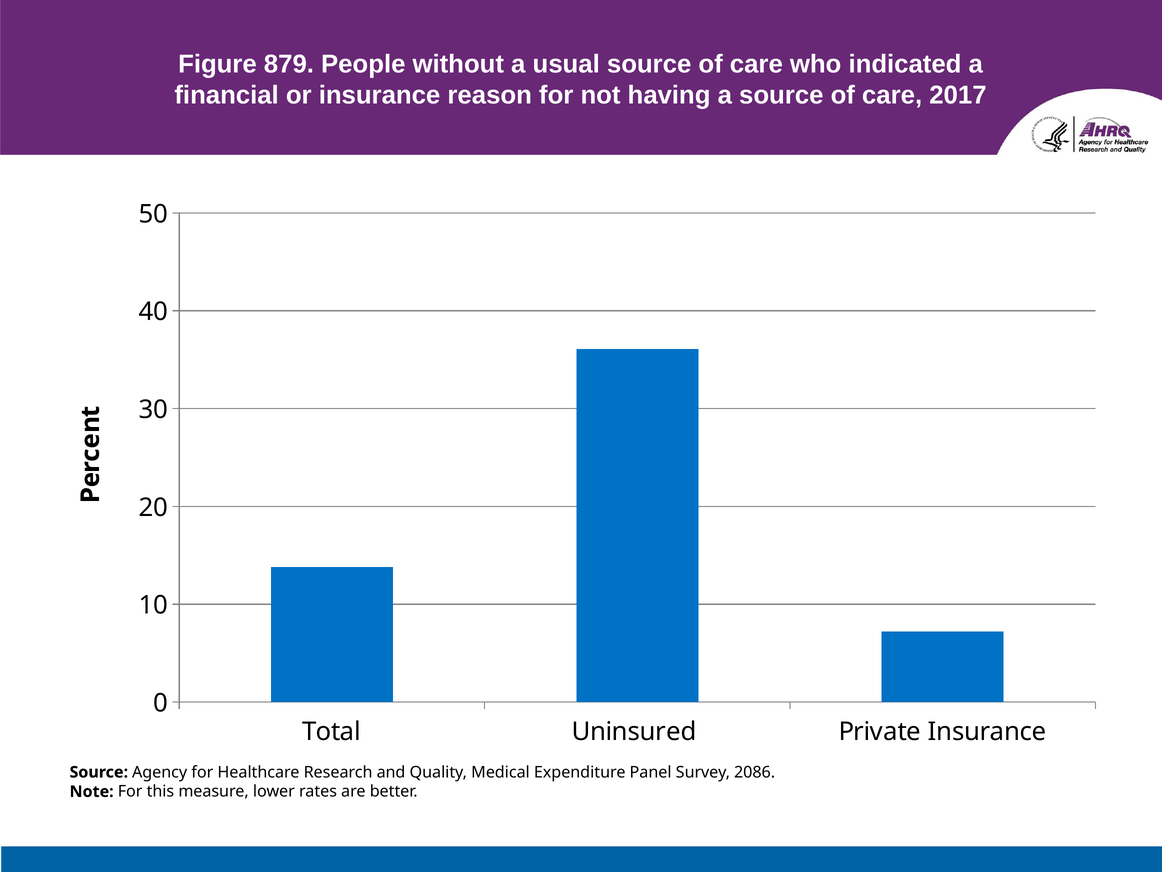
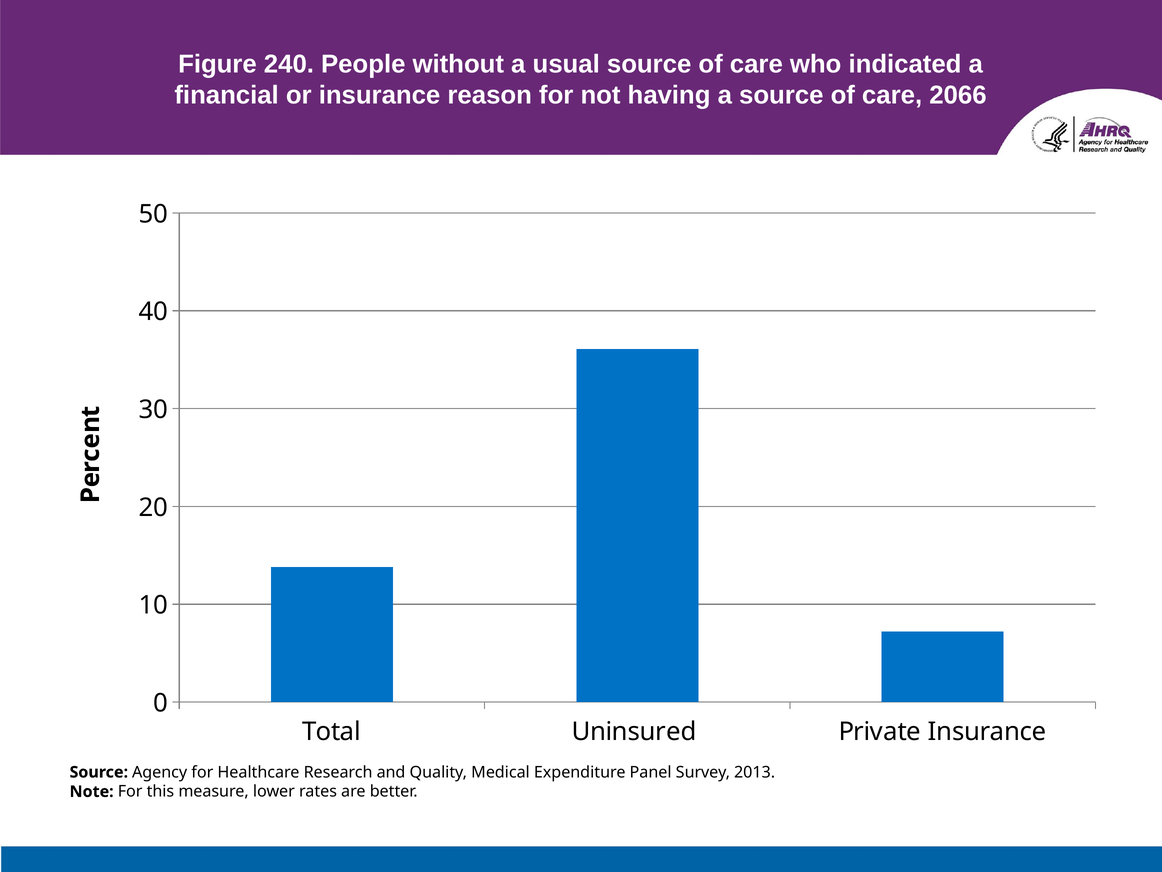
879: 879 -> 240
2017: 2017 -> 2066
2086: 2086 -> 2013
